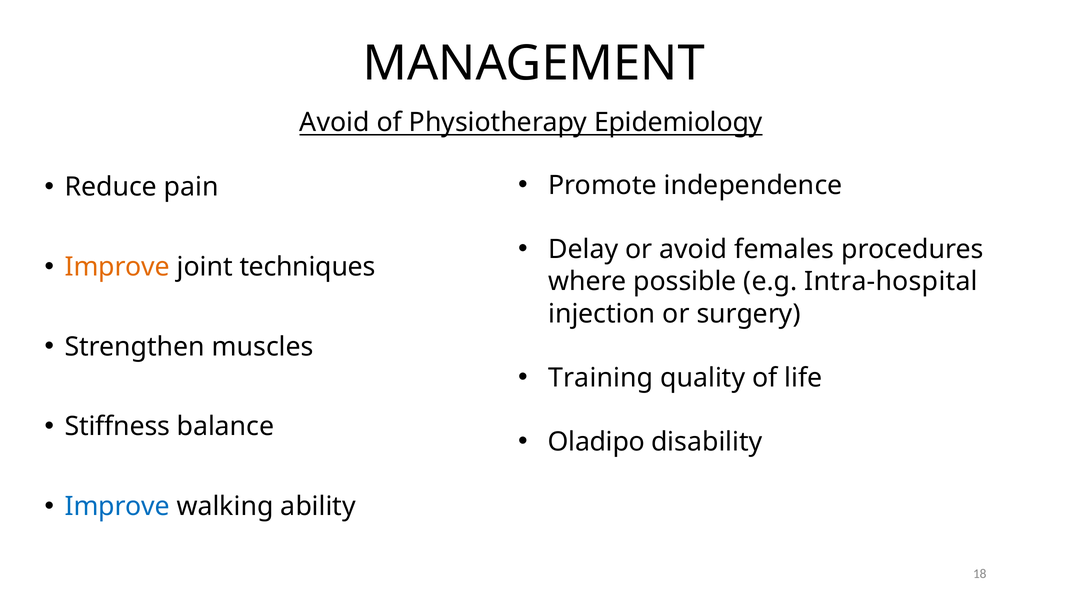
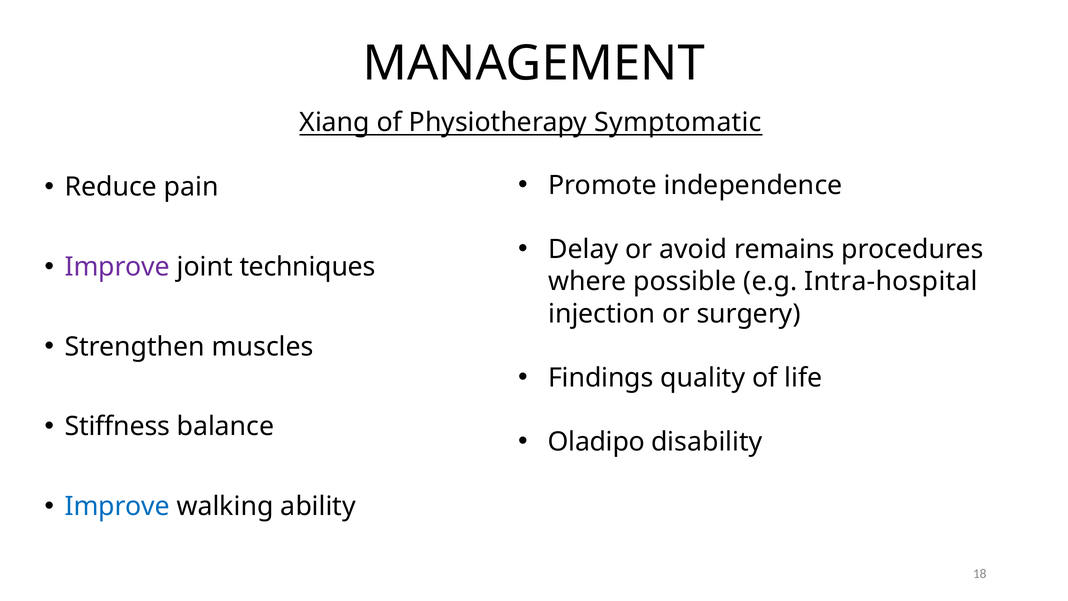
Avoid at (335, 122): Avoid -> Xiang
Epidemiology: Epidemiology -> Symptomatic
females: females -> remains
Improve at (117, 267) colour: orange -> purple
Training: Training -> Findings
